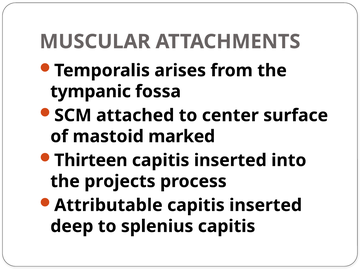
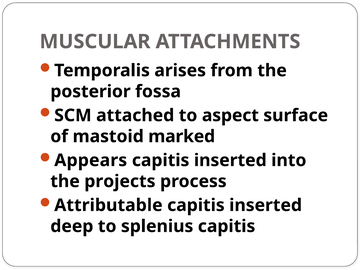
tympanic: tympanic -> posterior
center: center -> aspect
Thirteen: Thirteen -> Appears
